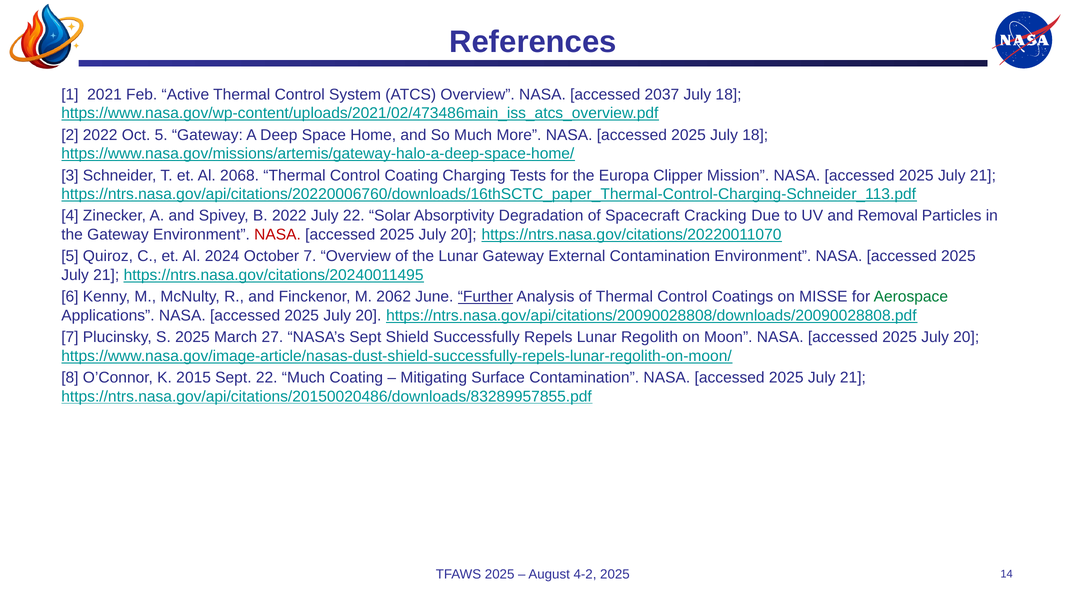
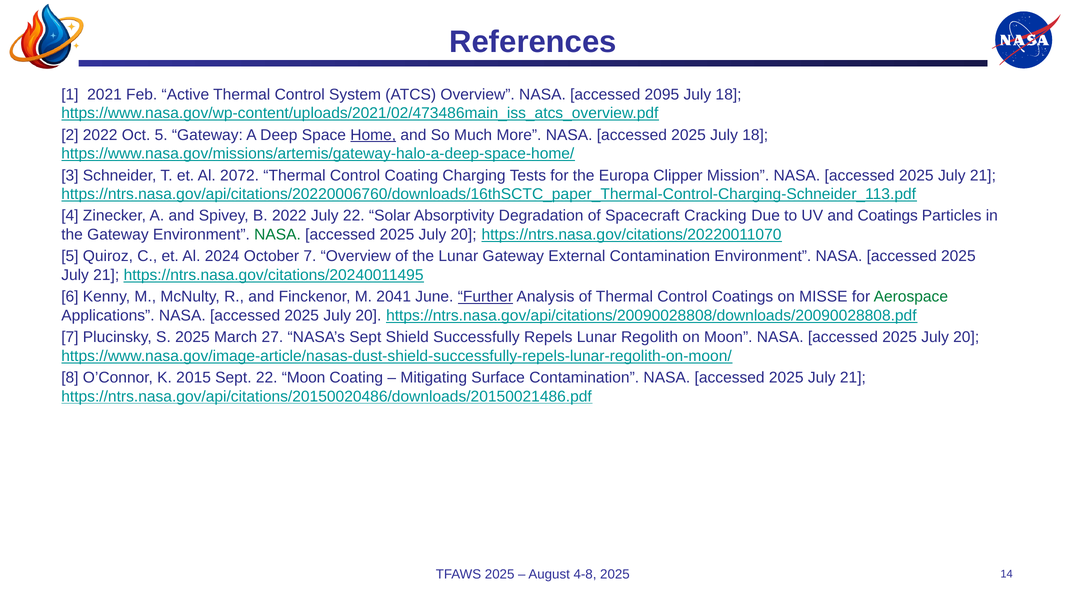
2037: 2037 -> 2095
Home underline: none -> present
2068: 2068 -> 2072
and Removal: Removal -> Coatings
NASA at (278, 234) colour: red -> green
2062: 2062 -> 2041
22 Much: Much -> Moon
https://ntrs.nasa.gov/api/citations/20150020486/downloads/83289957855.pdf: https://ntrs.nasa.gov/api/citations/20150020486/downloads/83289957855.pdf -> https://ntrs.nasa.gov/api/citations/20150020486/downloads/20150021486.pdf
4-2: 4-2 -> 4-8
